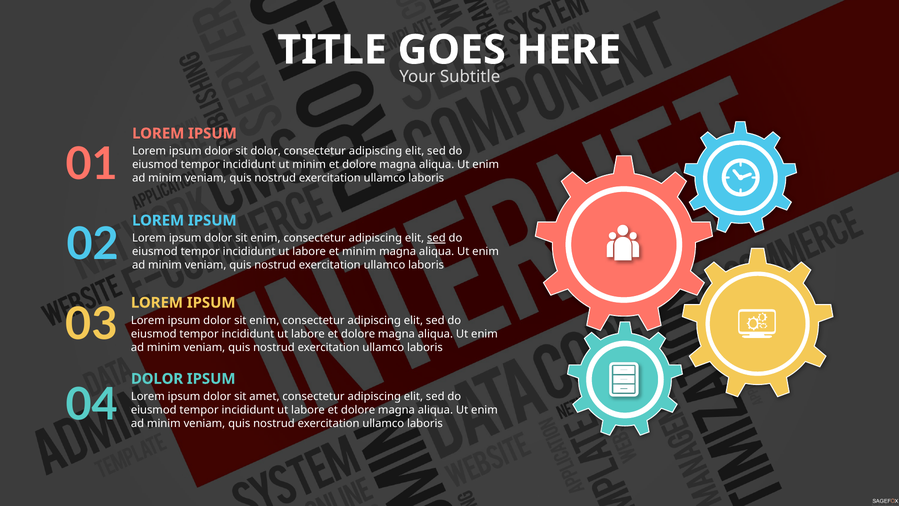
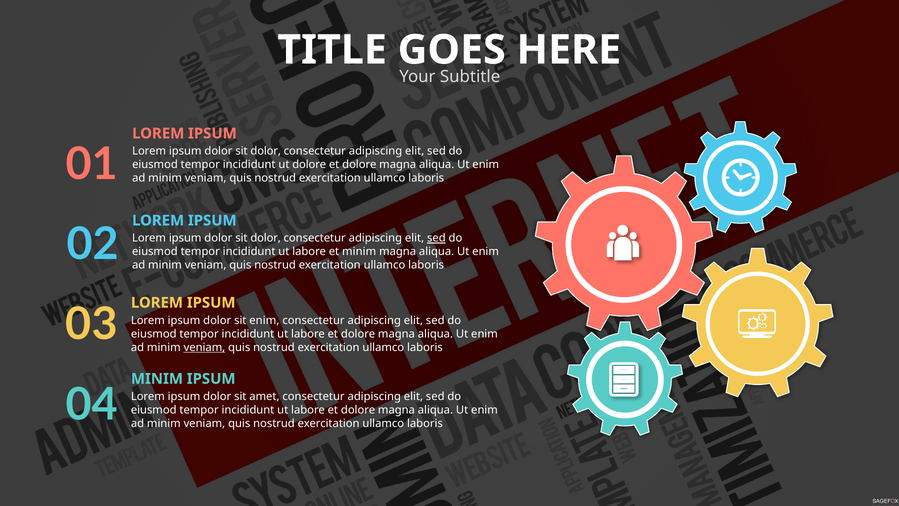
ut minim: minim -> dolore
enim at (266, 238): enim -> dolor
veniam at (204, 347) underline: none -> present
DOLOR at (157, 379): DOLOR -> MINIM
